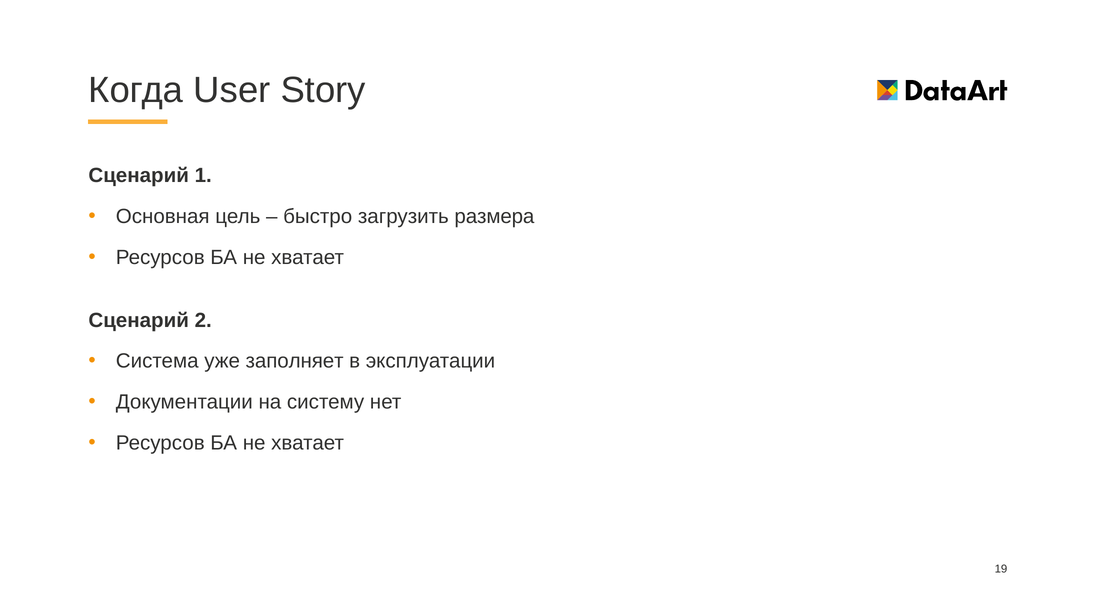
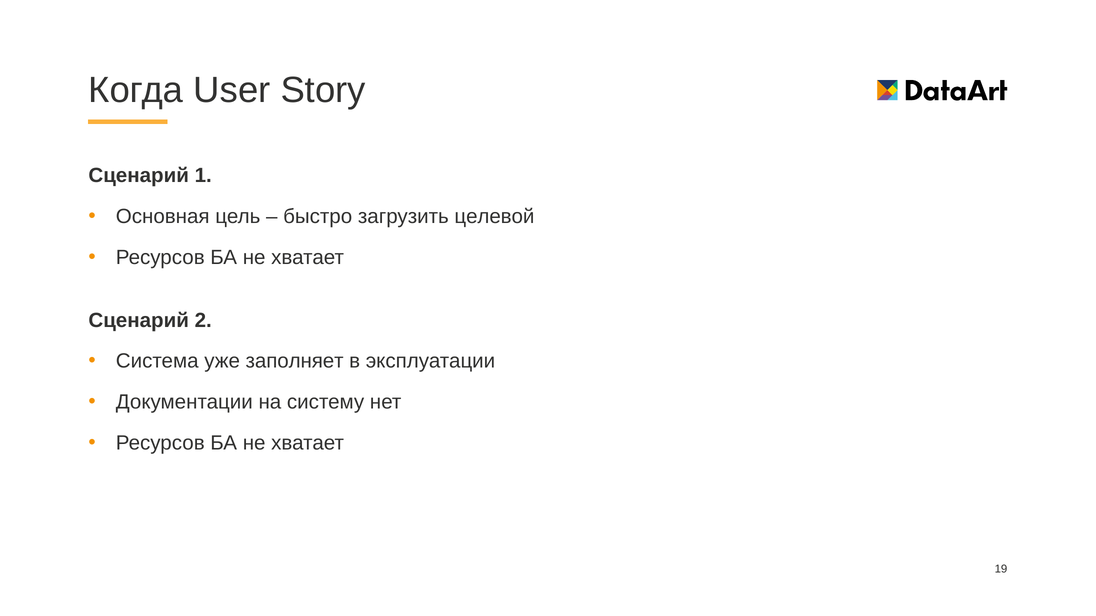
размера: размера -> целевой
